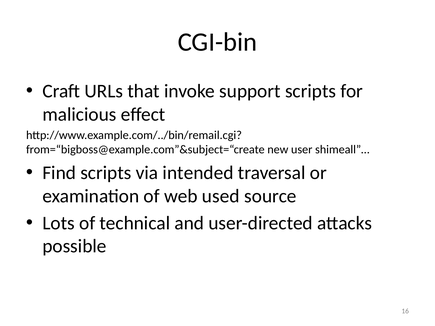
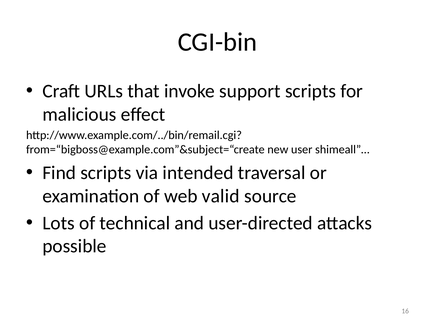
used: used -> valid
